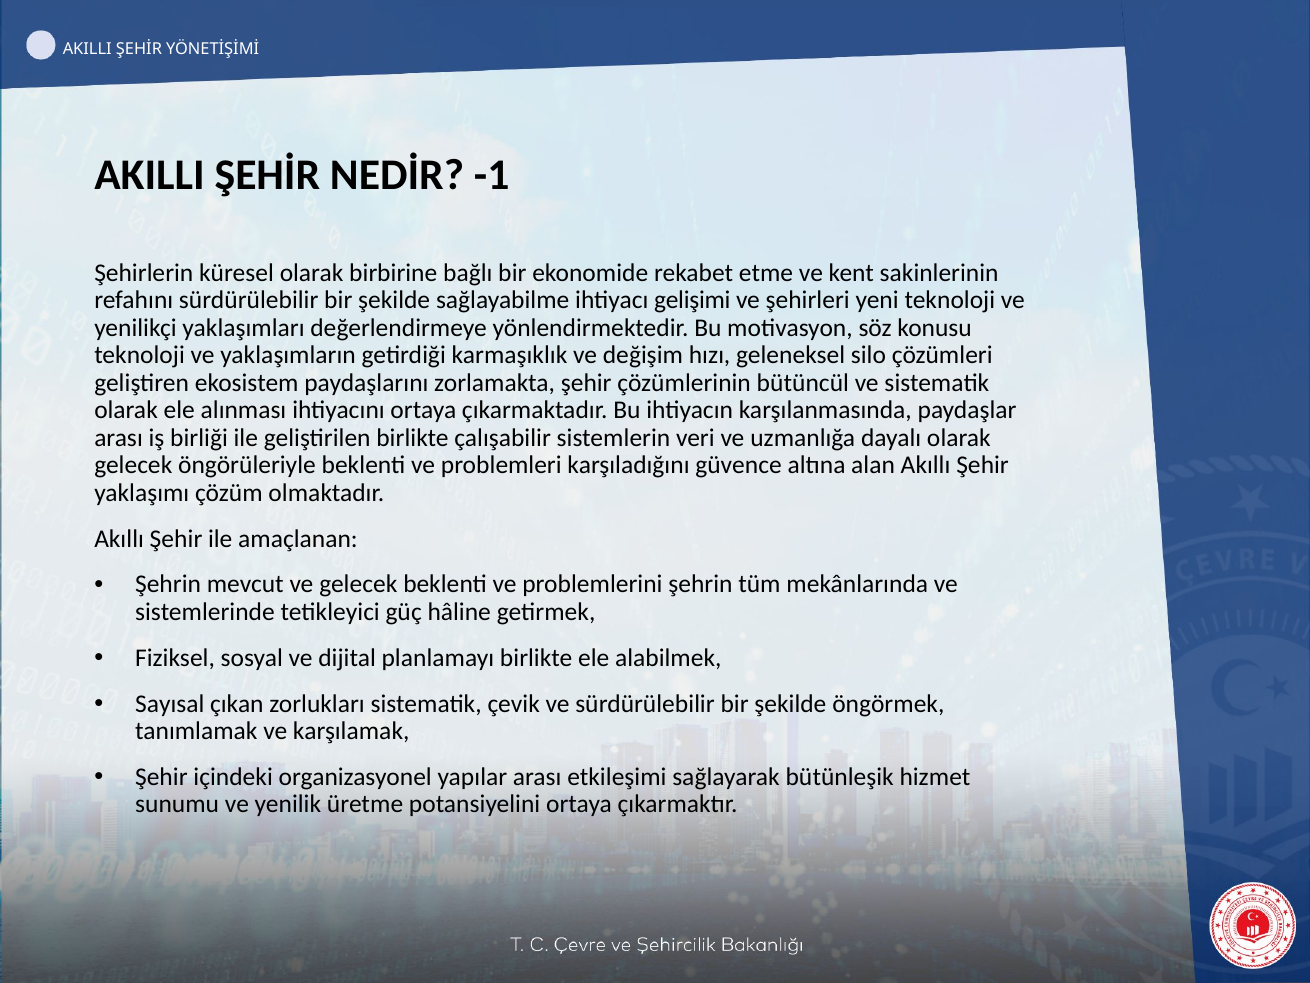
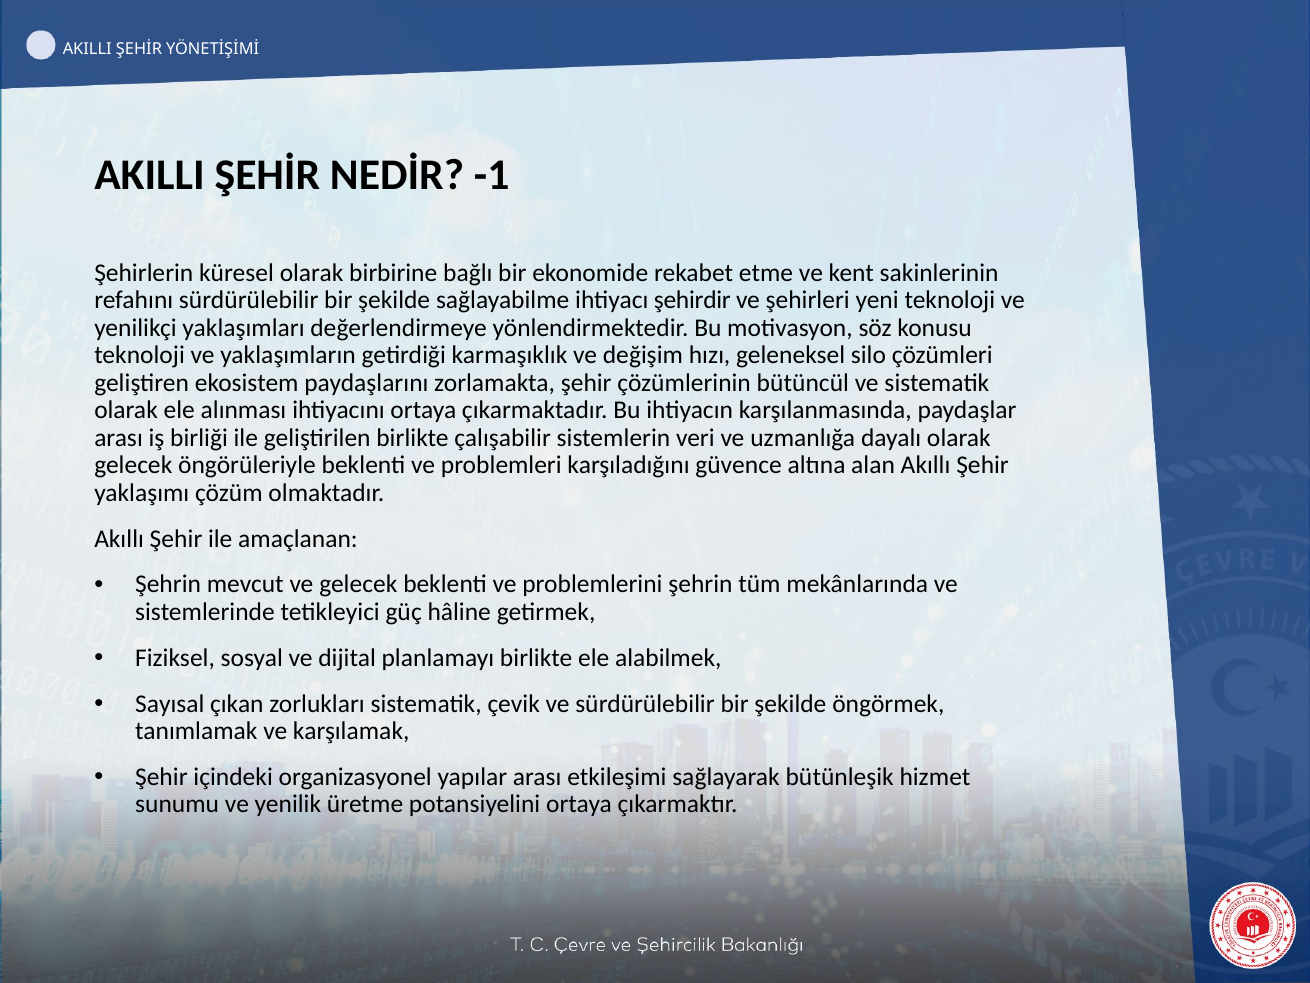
gelişimi: gelişimi -> şehirdir
